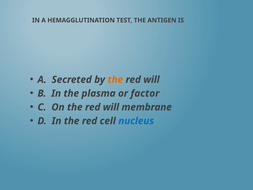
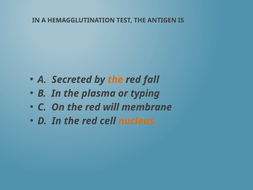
will at (151, 80): will -> fall
factor: factor -> typing
nucleus colour: blue -> orange
